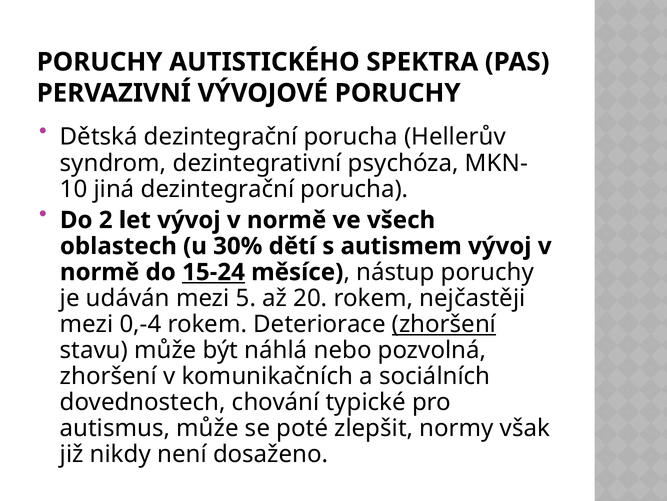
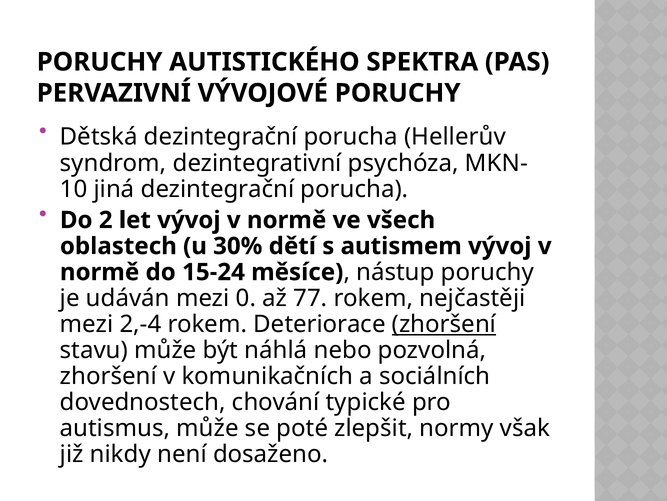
15-24 underline: present -> none
5: 5 -> 0
20: 20 -> 77
0,-4: 0,-4 -> 2,-4
